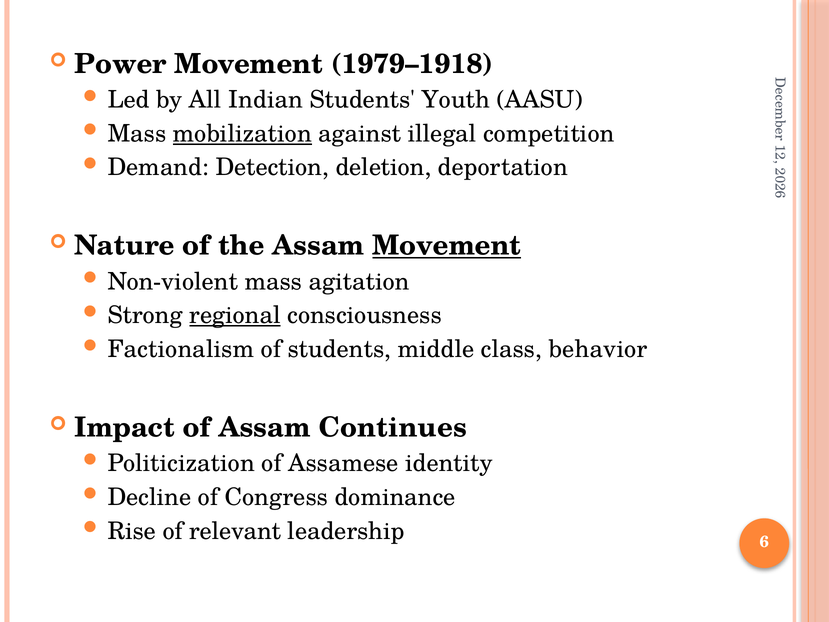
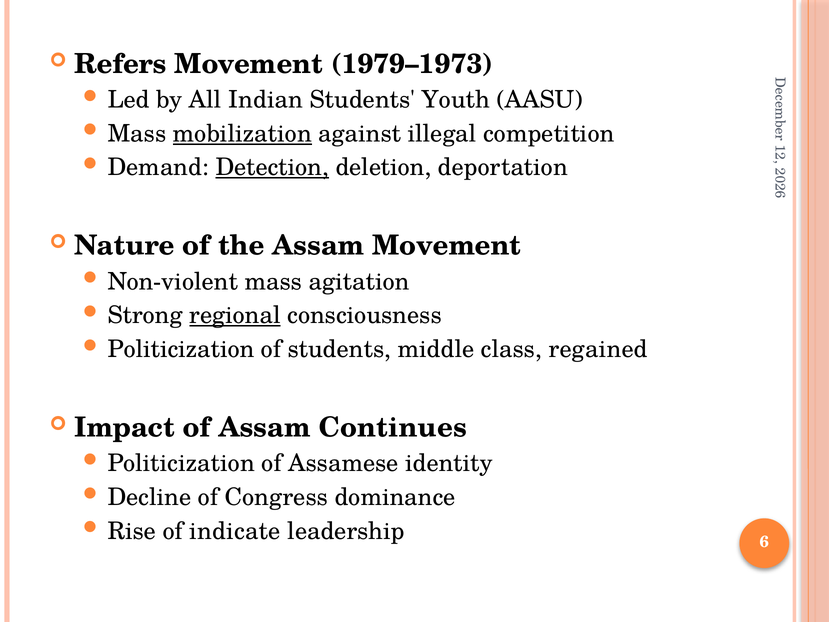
Power: Power -> Refers
1979–1918: 1979–1918 -> 1979–1973
Detection underline: none -> present
Movement at (447, 246) underline: present -> none
Factionalism at (181, 349): Factionalism -> Politicization
behavior: behavior -> regained
relevant: relevant -> indicate
